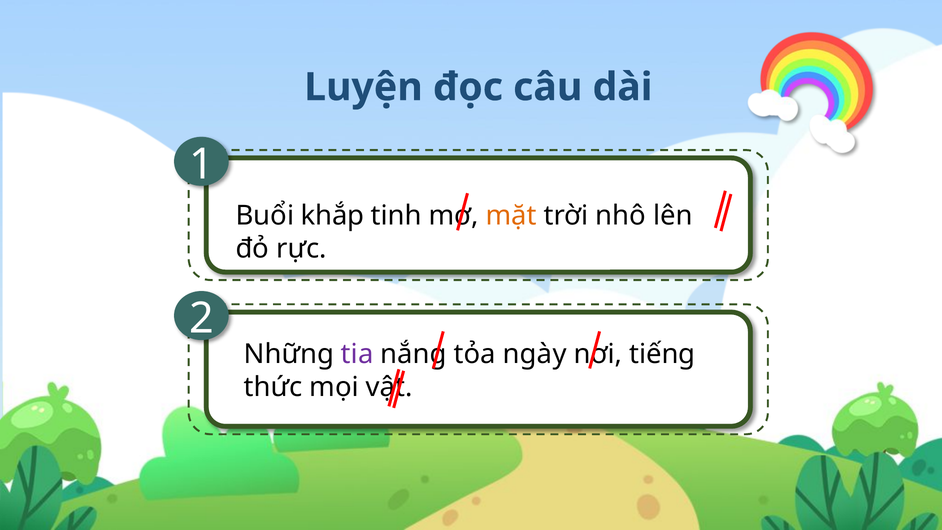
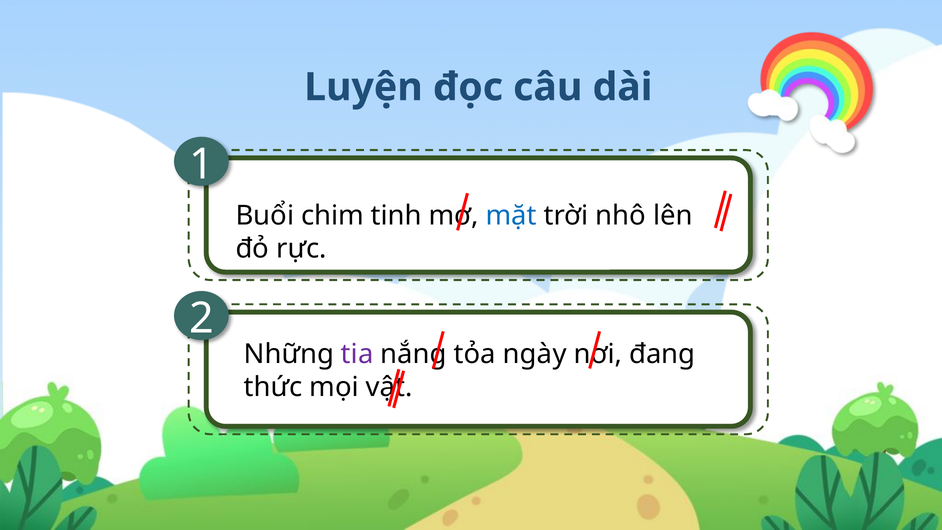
khắp: khắp -> chim
mặt colour: orange -> blue
tiếng: tiếng -> đang
